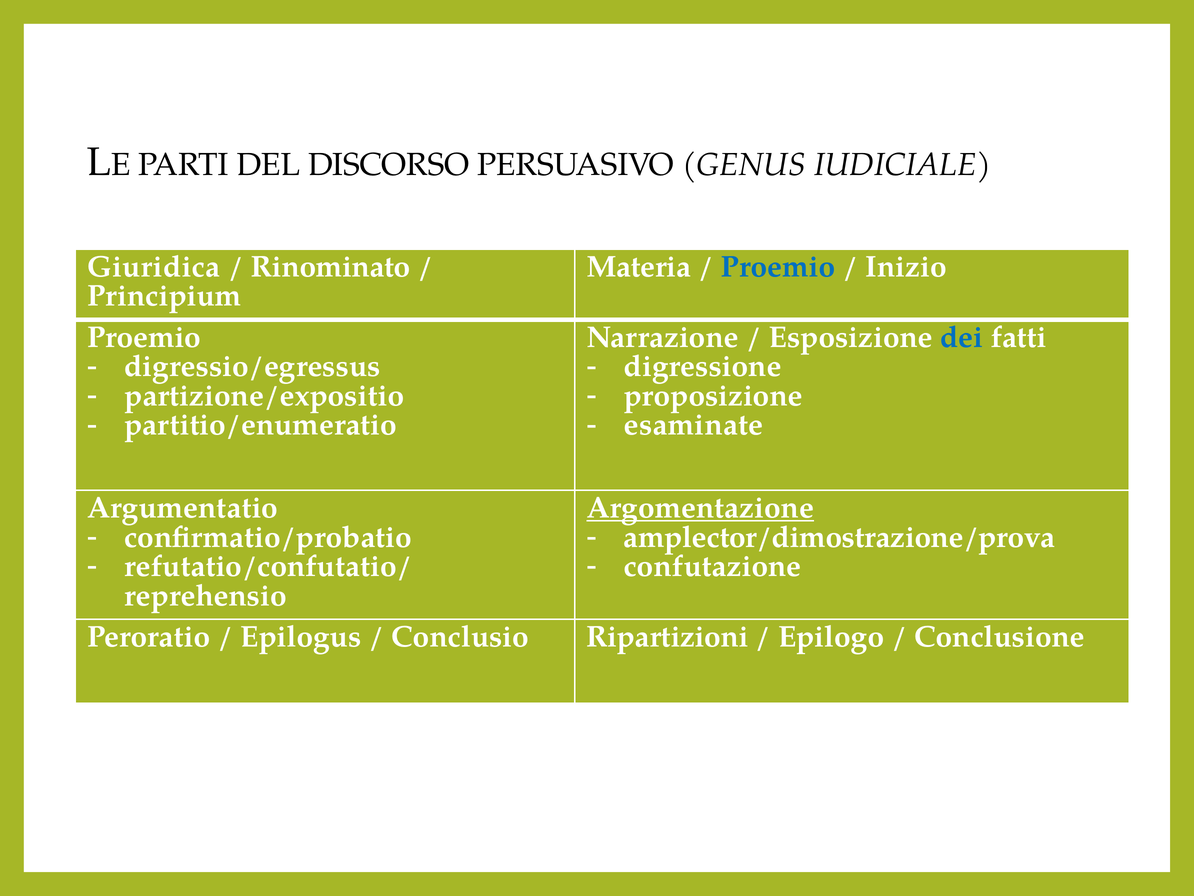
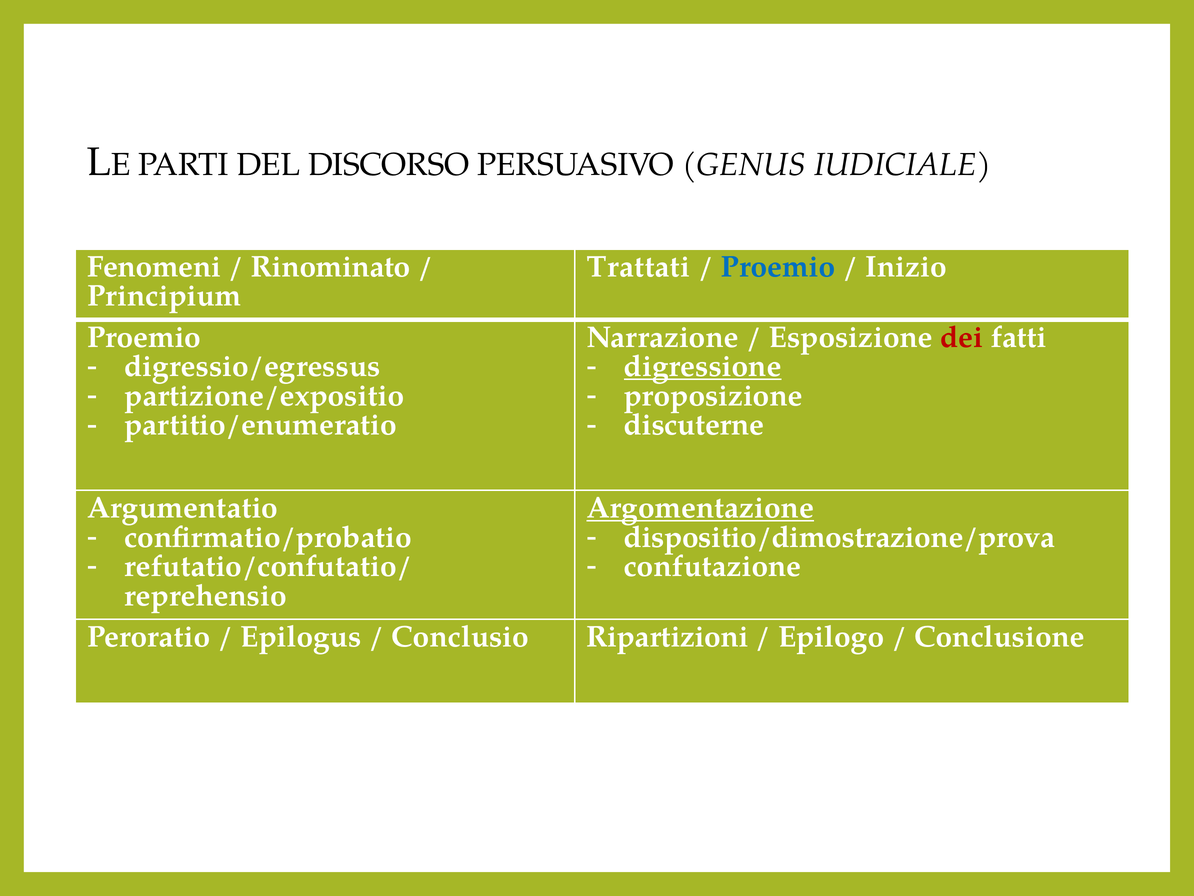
Giuridica: Giuridica -> Fenomeni
Materia: Materia -> Trattati
dei colour: blue -> red
digressione underline: none -> present
esaminate: esaminate -> discuterne
amplector/dimostrazione/prova: amplector/dimostrazione/prova -> dispositio/dimostrazione/prova
